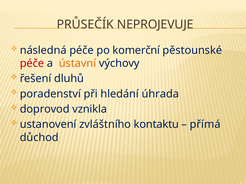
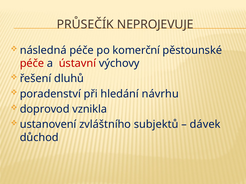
ústavní colour: orange -> red
úhrada: úhrada -> návrhu
kontaktu: kontaktu -> subjektů
přímá: přímá -> dávek
